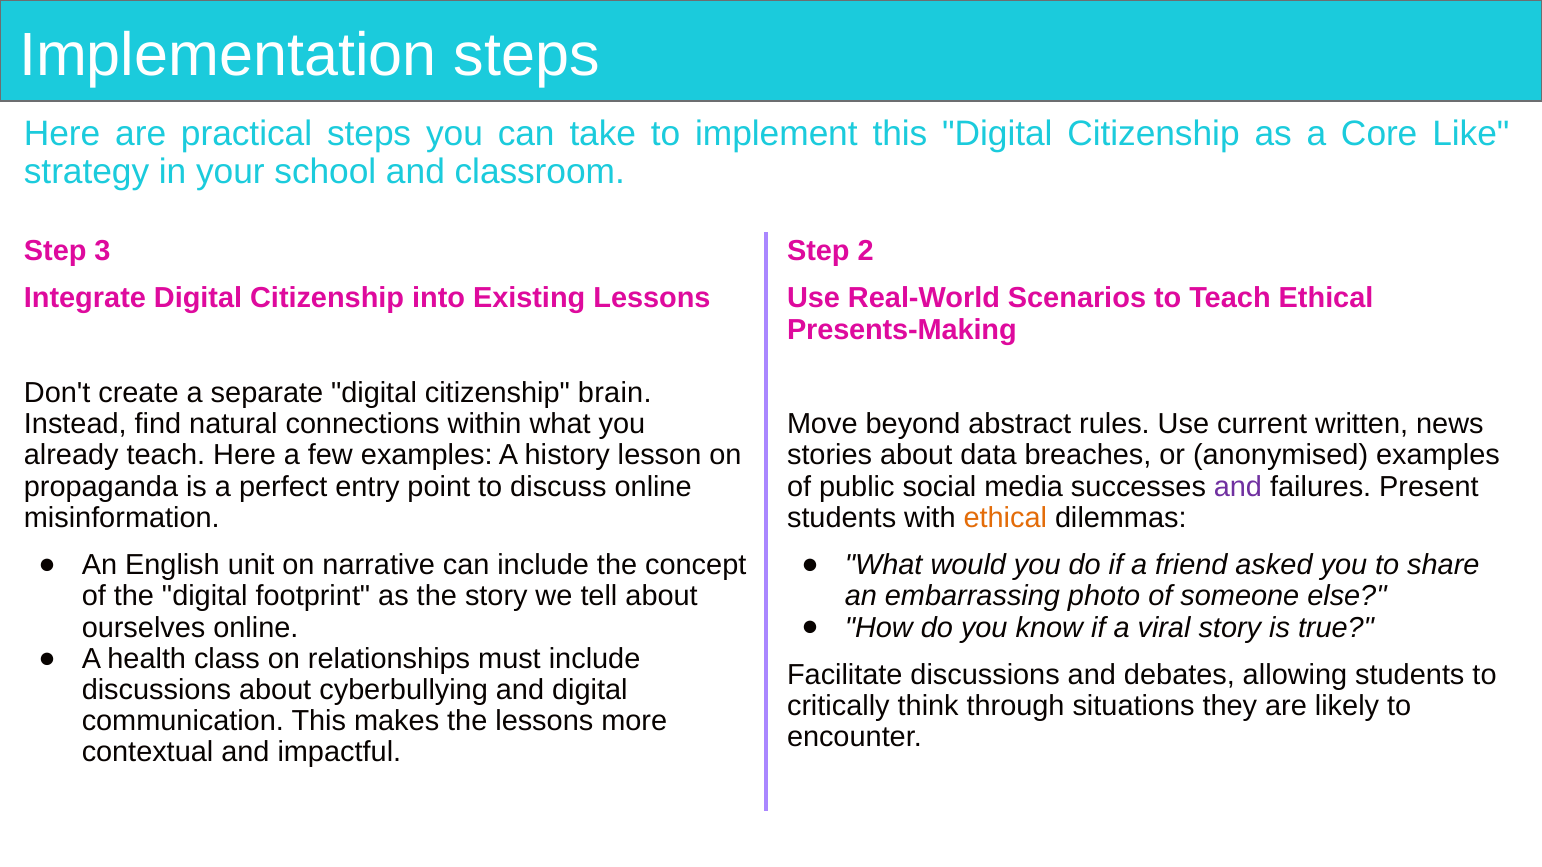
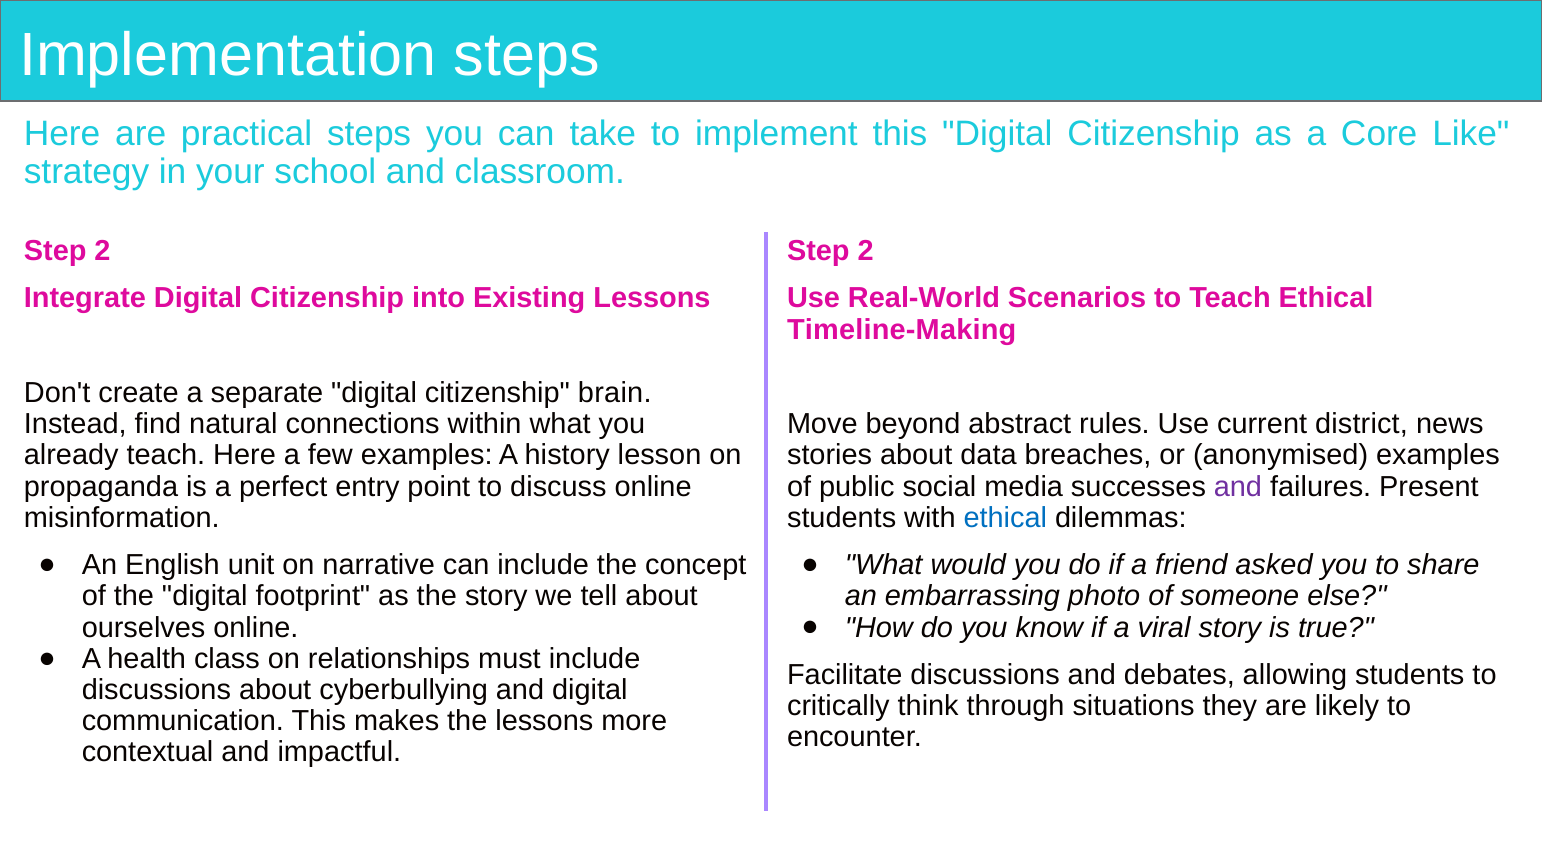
3 at (102, 251): 3 -> 2
Presents-Making: Presents-Making -> Timeline-Making
written: written -> district
ethical at (1005, 518) colour: orange -> blue
